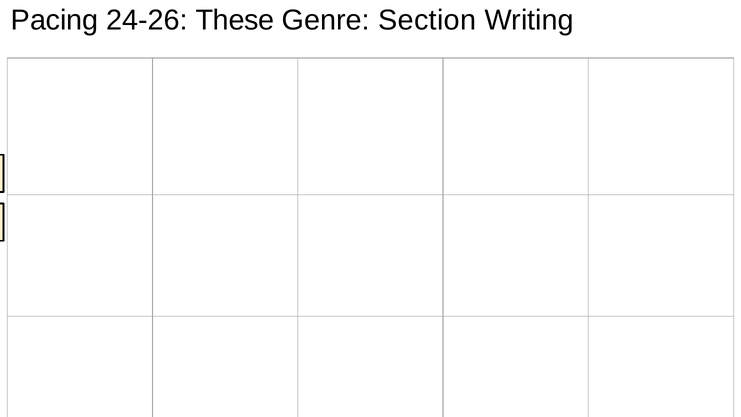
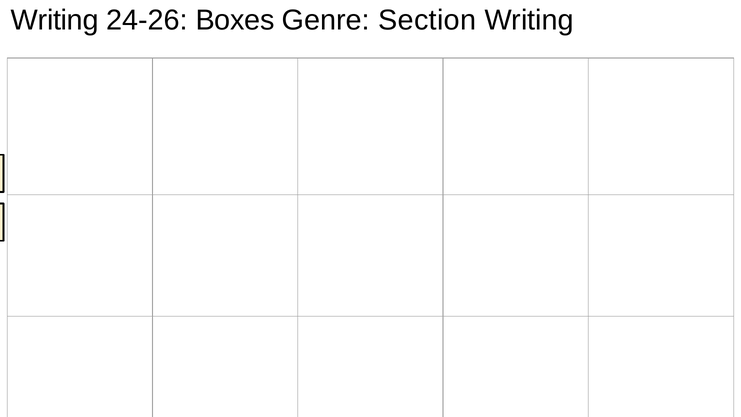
Pacing at (55, 20): Pacing -> Writing
These: These -> Boxes
